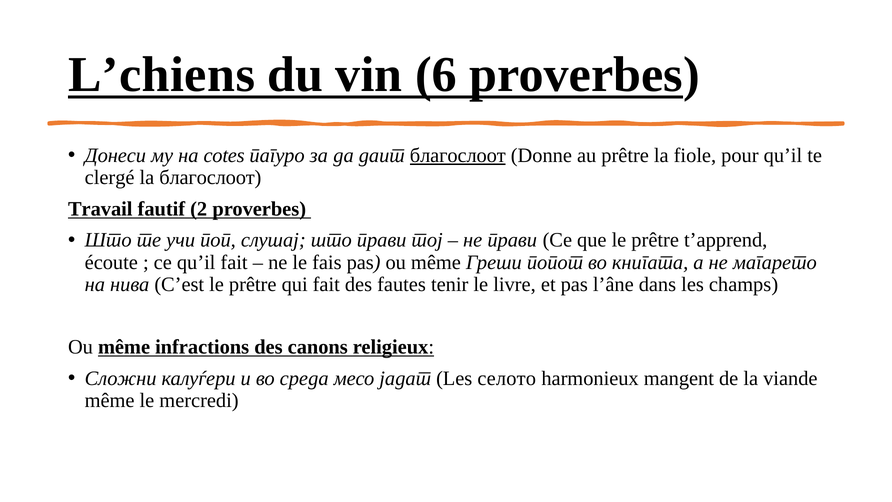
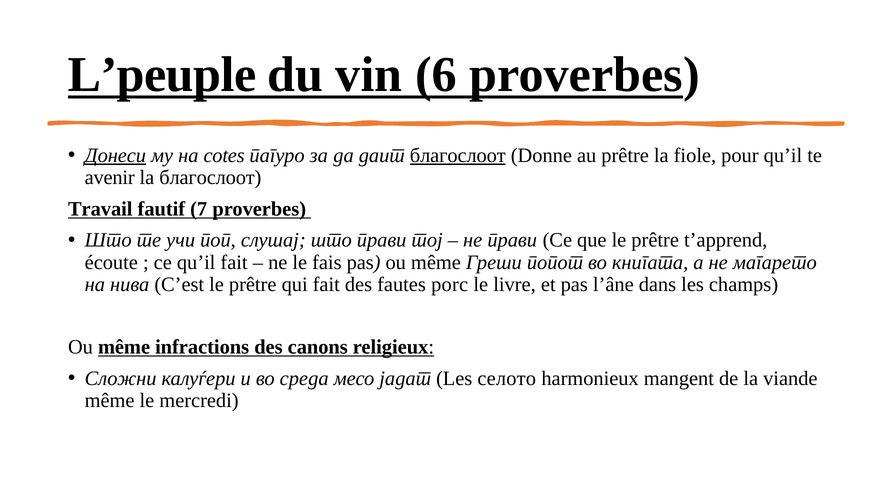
L’chiens: L’chiens -> L’peuple
Донеси underline: none -> present
clergé: clergé -> avenir
2: 2 -> 7
tenir: tenir -> porc
